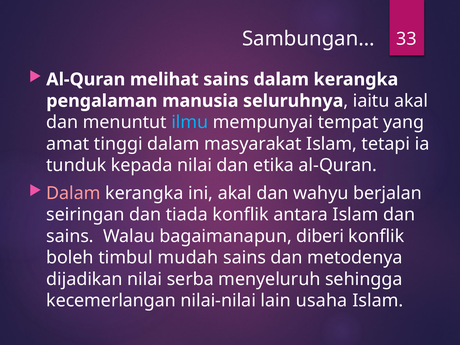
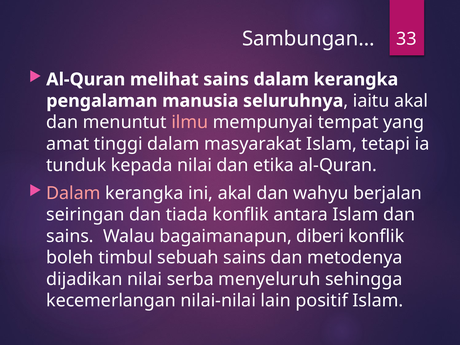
ilmu colour: light blue -> pink
mudah: mudah -> sebuah
usaha: usaha -> positif
